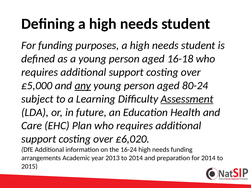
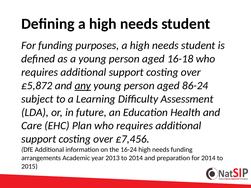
£5,000: £5,000 -> £5,872
80-24: 80-24 -> 86-24
Assessment underline: present -> none
£6,020: £6,020 -> £7,456
